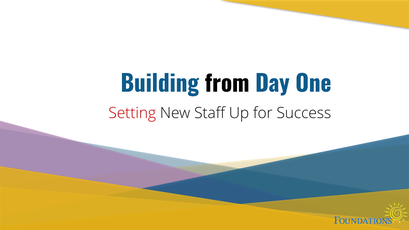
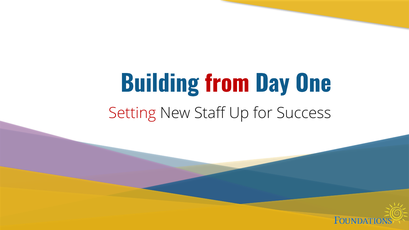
from colour: black -> red
